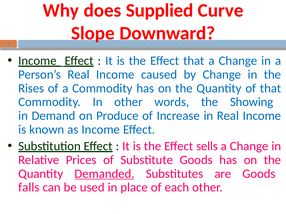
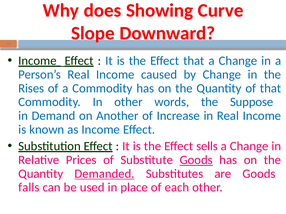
Supplied: Supplied -> Showing
Showing: Showing -> Suppose
Produce: Produce -> Another
Goods at (196, 160) underline: none -> present
